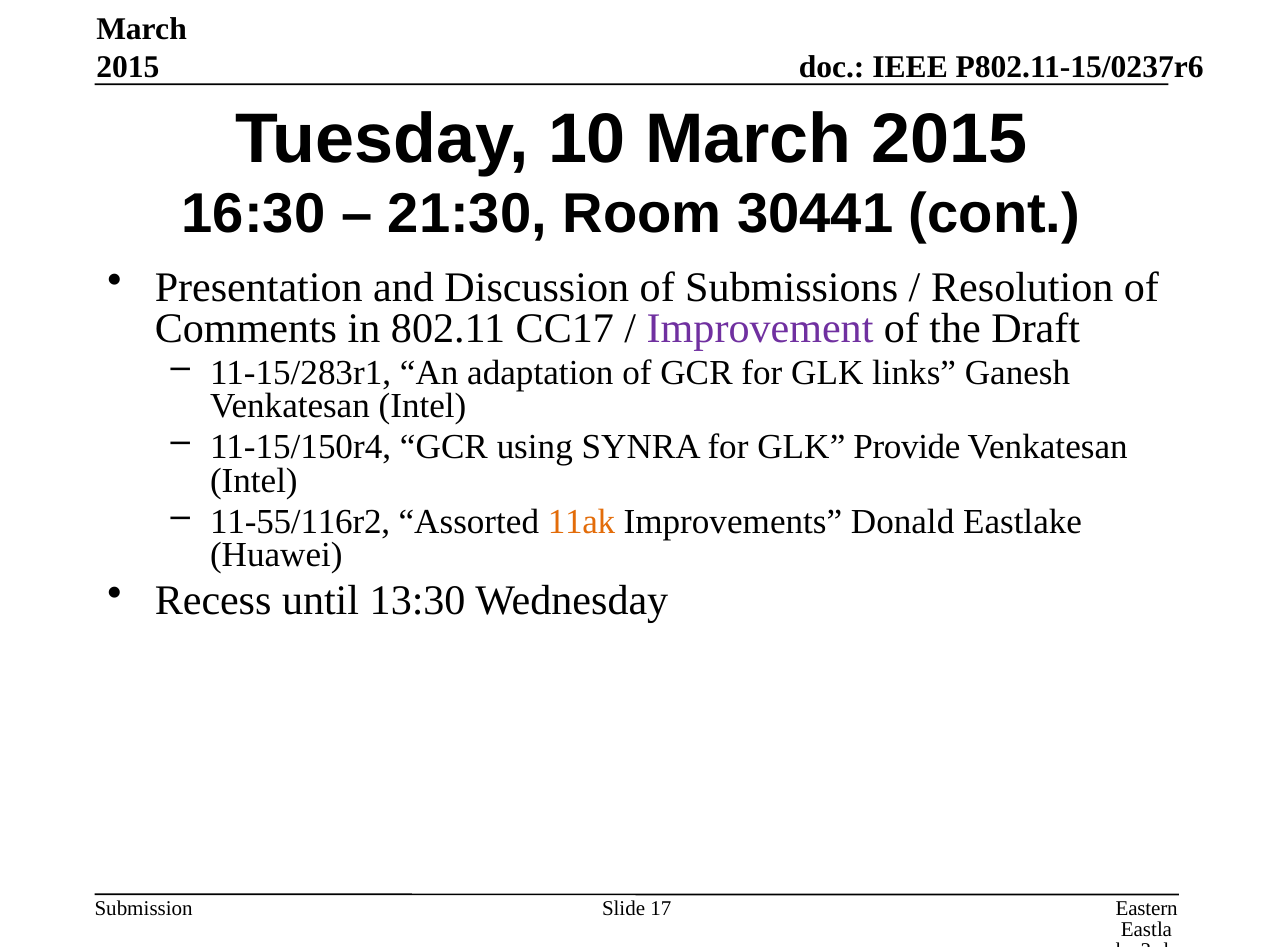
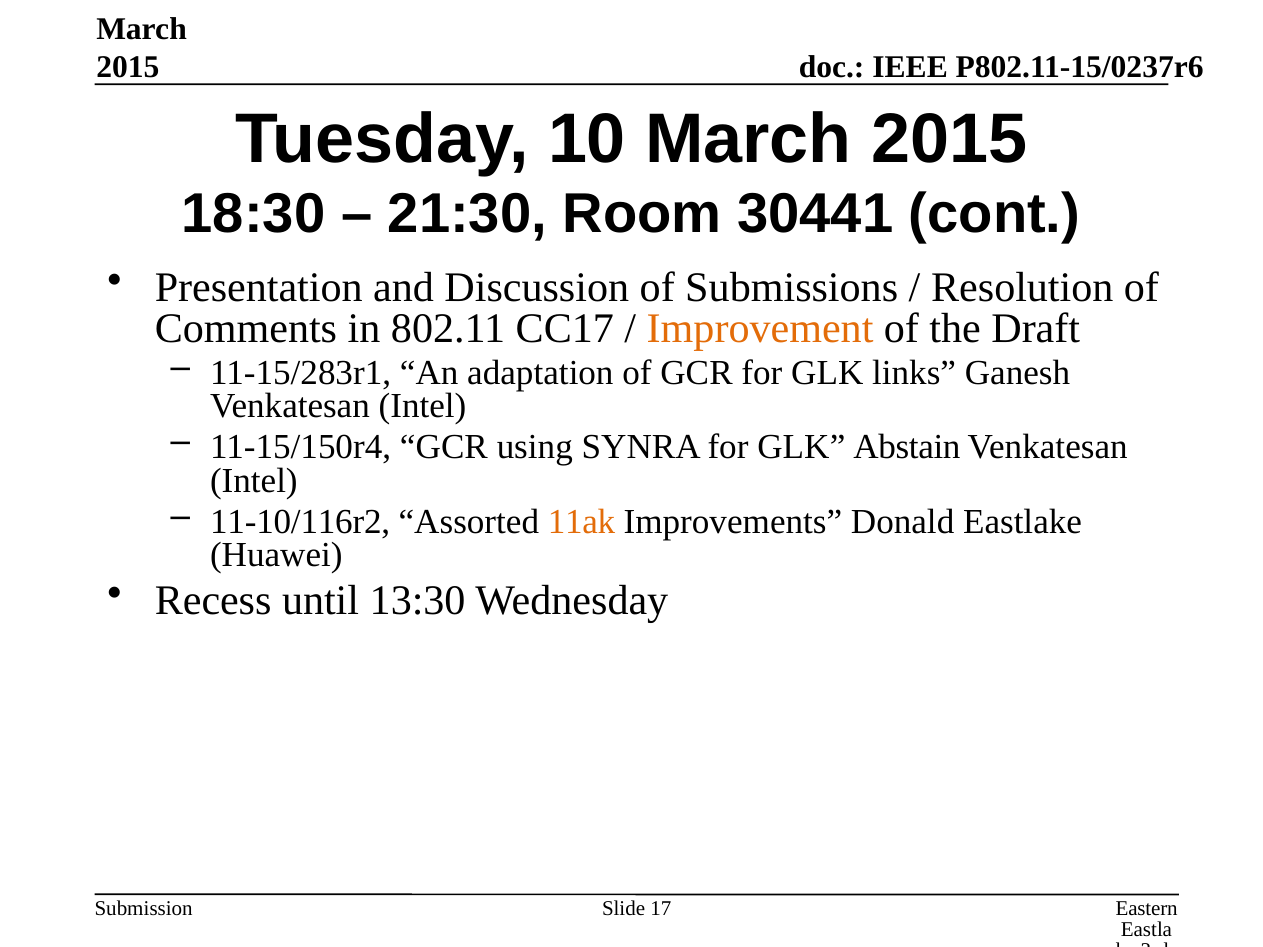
16:30: 16:30 -> 18:30
Improvement colour: purple -> orange
Provide: Provide -> Abstain
11-55/116r2: 11-55/116r2 -> 11-10/116r2
